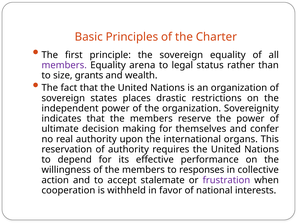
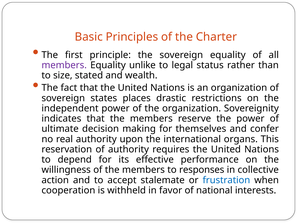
arena: arena -> unlike
grants: grants -> stated
frustration colour: purple -> blue
